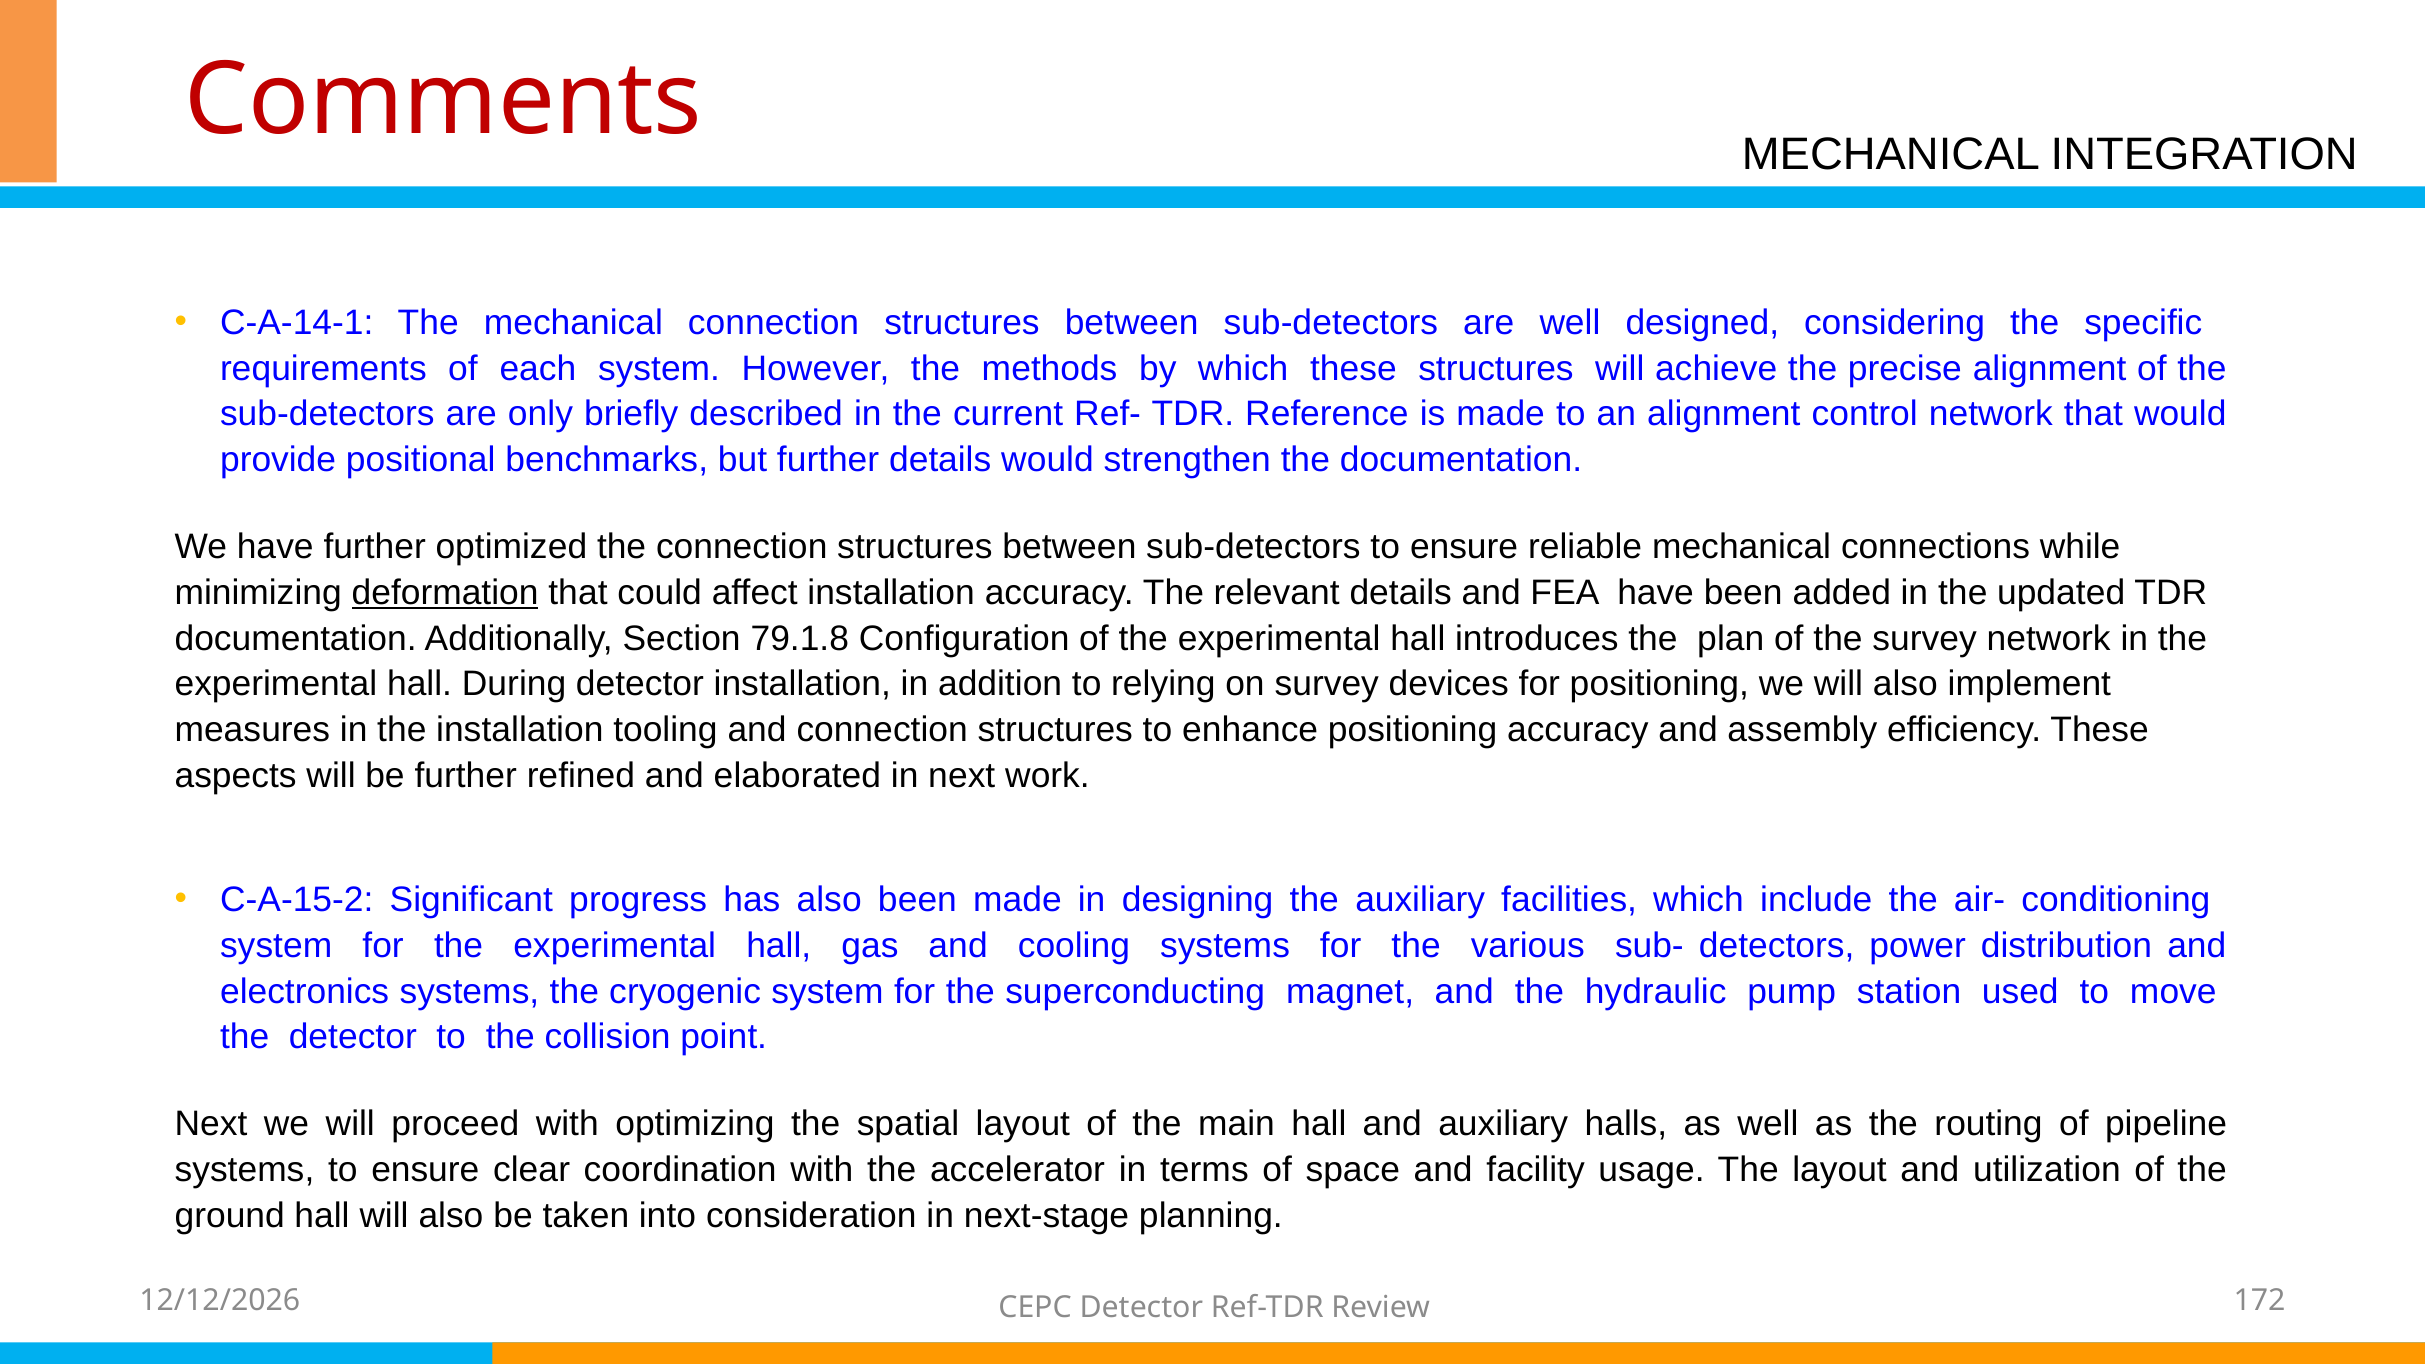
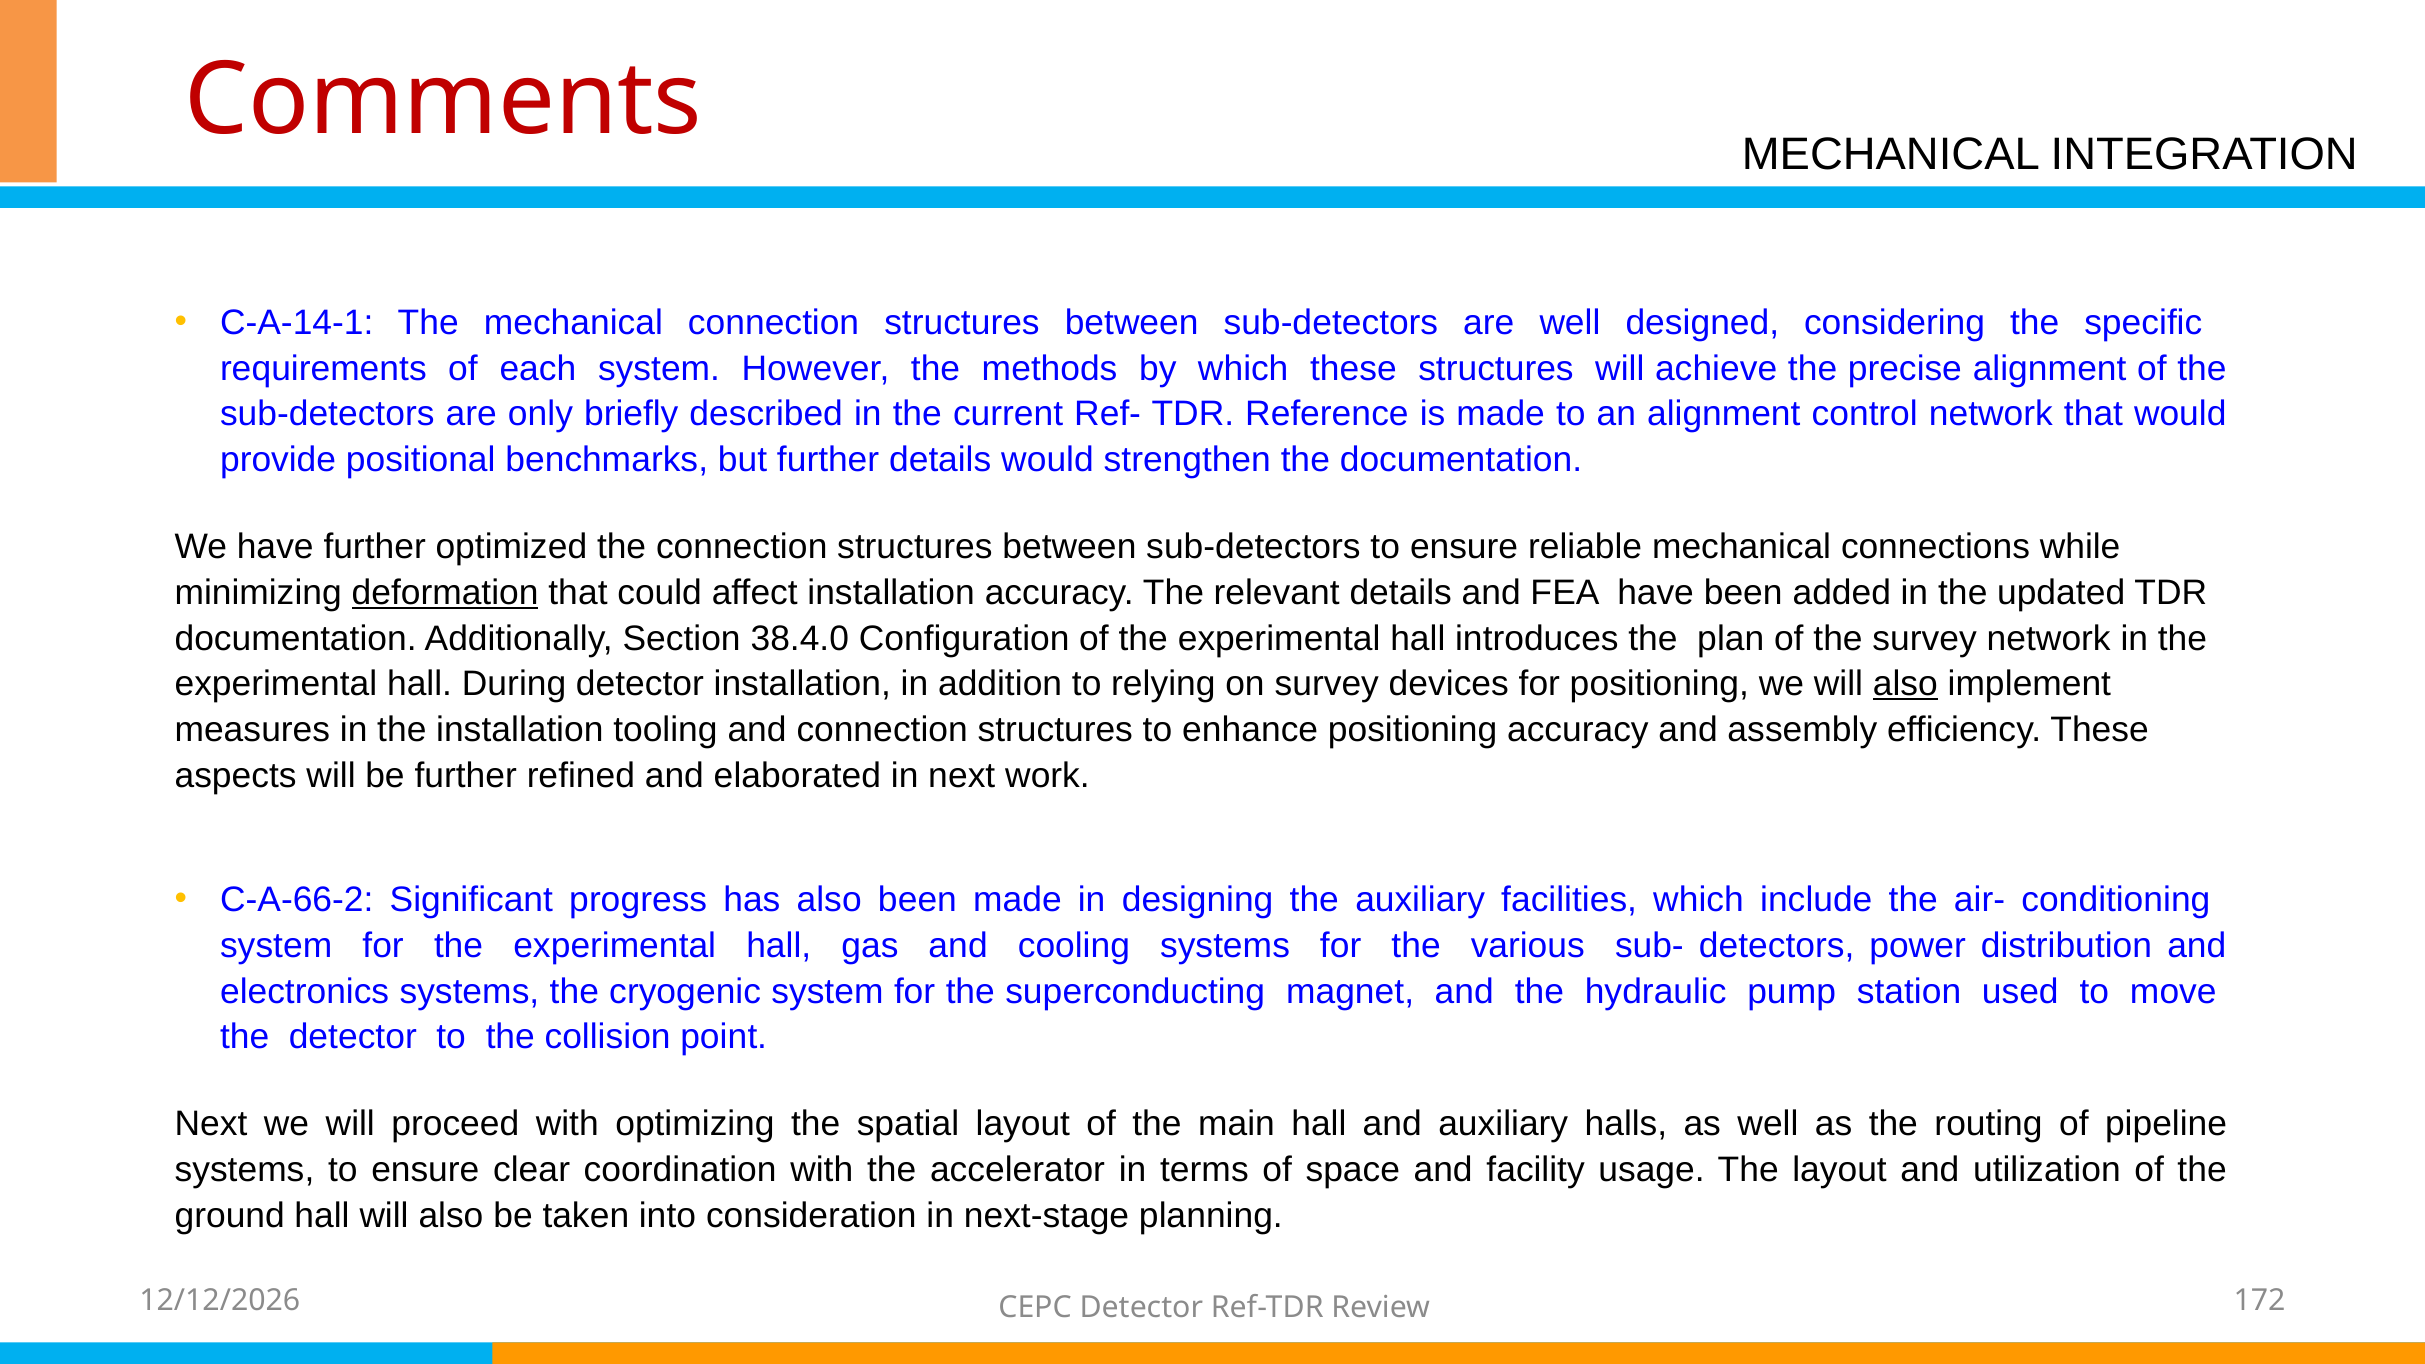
79.1.8: 79.1.8 -> 38.4.0
also at (1905, 684) underline: none -> present
C-A-15-2: C-A-15-2 -> C-A-66-2
